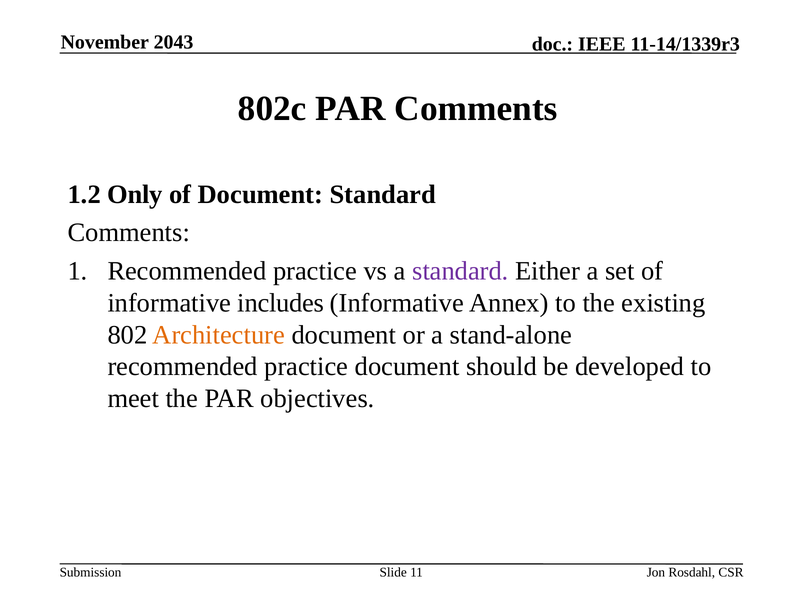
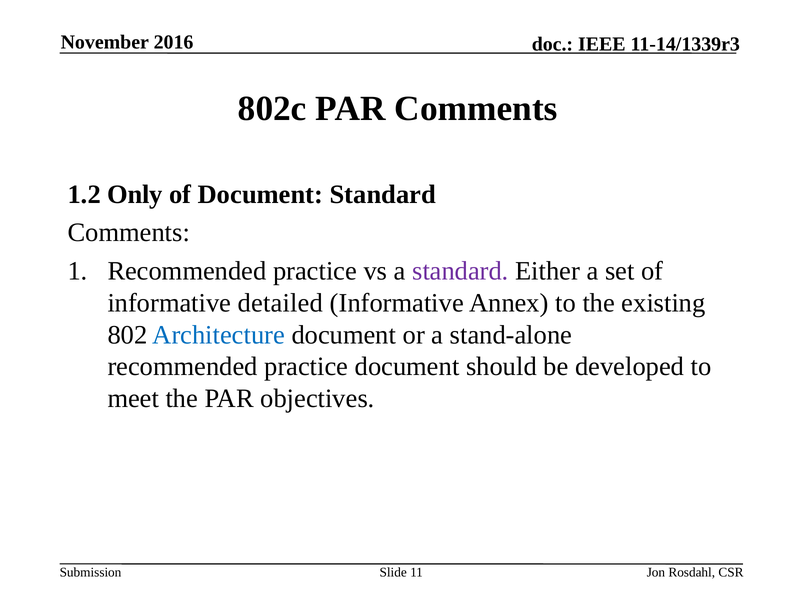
2043: 2043 -> 2016
includes: includes -> detailed
Architecture colour: orange -> blue
